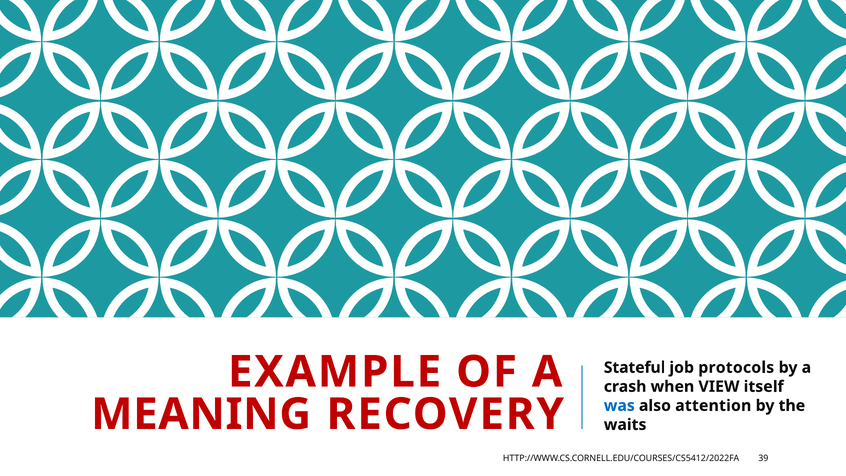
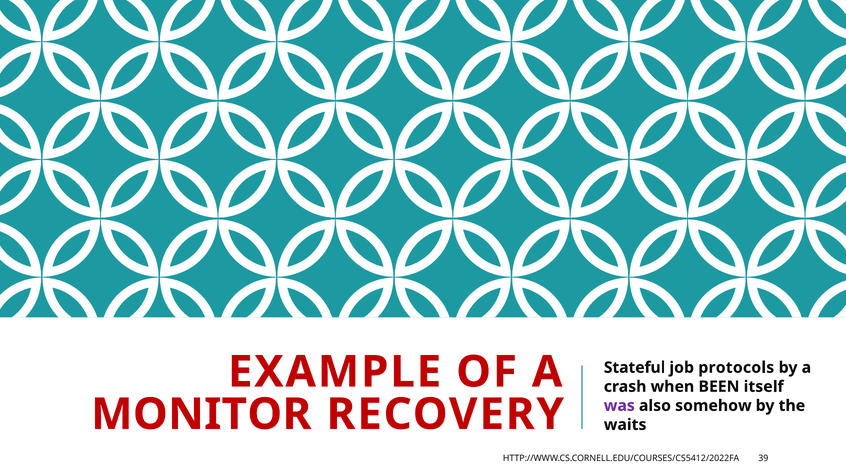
VIEW: VIEW -> BEEN
was colour: blue -> purple
attention: attention -> somehow
MEANING: MEANING -> MONITOR
